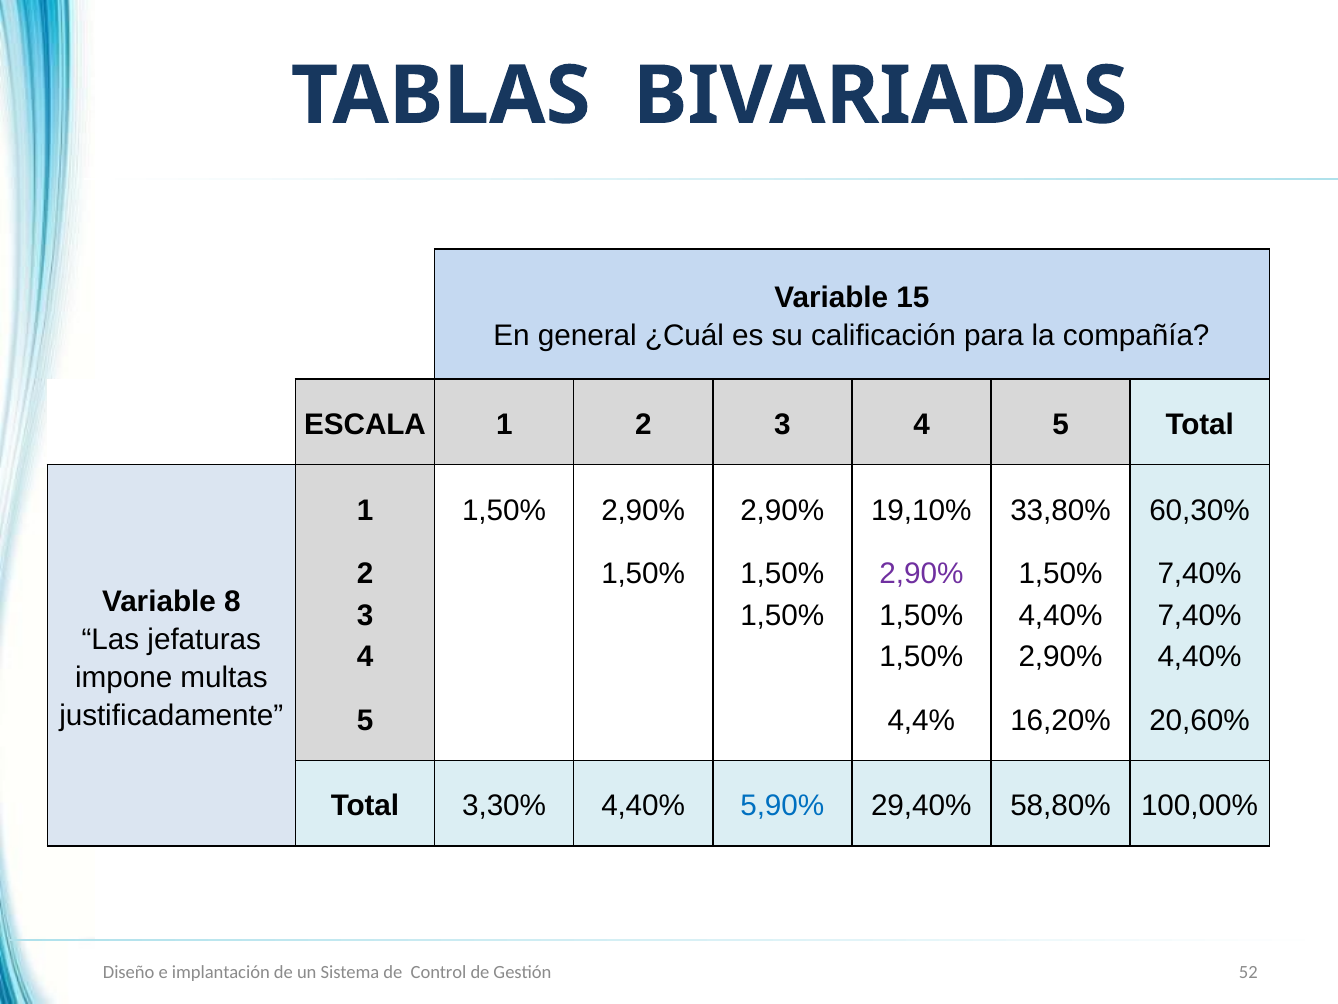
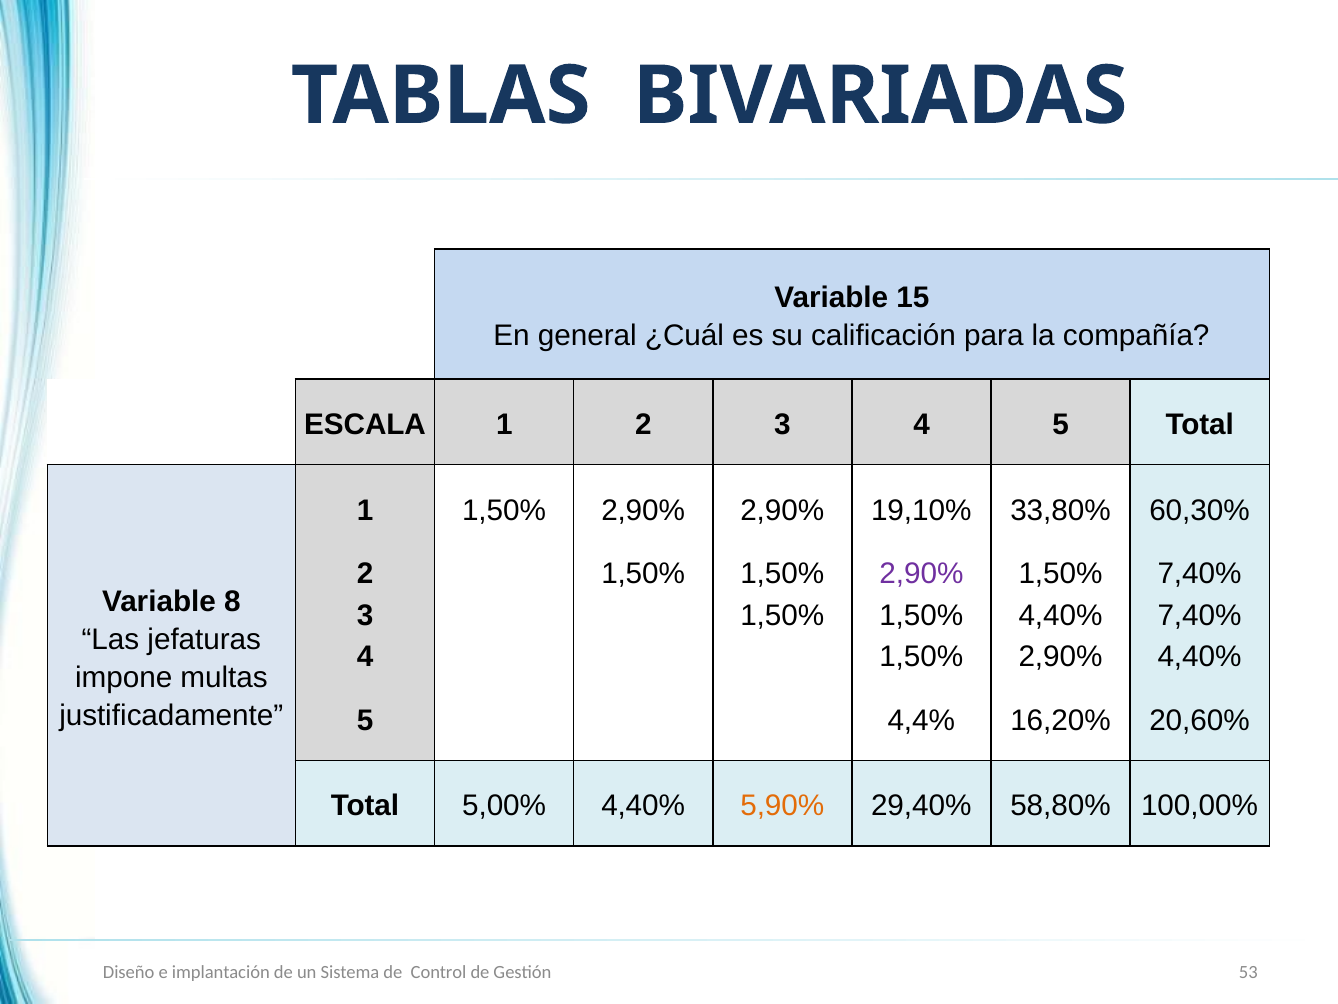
3,30%: 3,30% -> 5,00%
5,90% colour: blue -> orange
52: 52 -> 53
